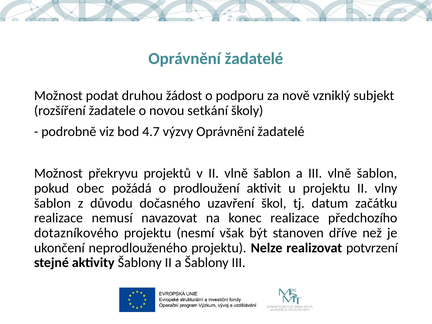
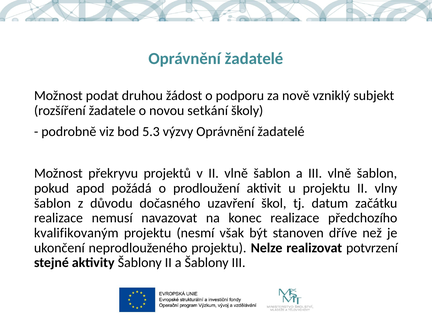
4.7: 4.7 -> 5.3
obec: obec -> apod
dotazníkového: dotazníkového -> kvalifikovaným
